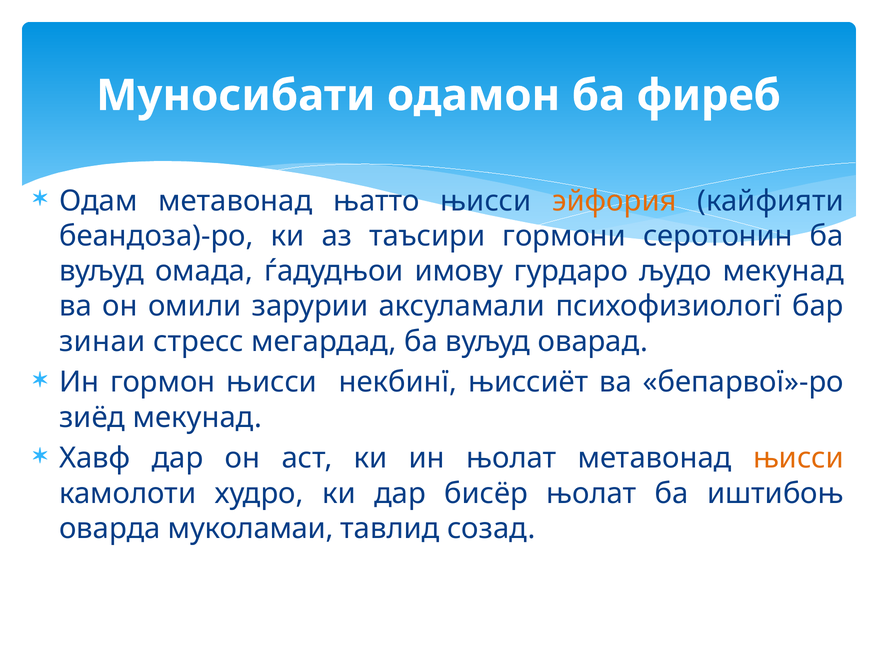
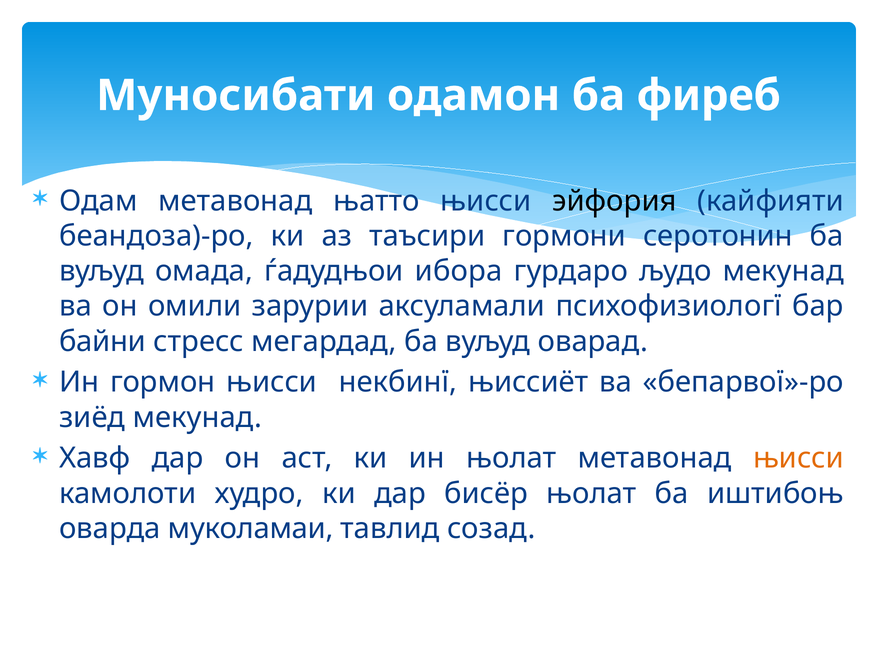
эйфория colour: orange -> black
имову: имову -> ибора
зинаи: зинаи -> байни
